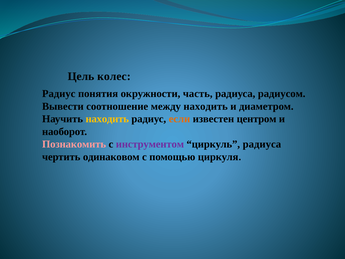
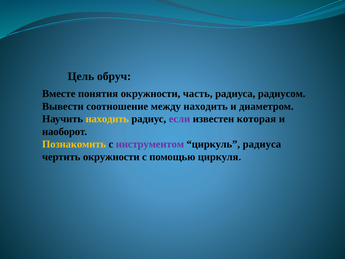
колес: колес -> обруч
Радиус at (59, 94): Радиус -> Вместе
если colour: orange -> purple
центром: центром -> которая
Познакомить colour: pink -> yellow
чертить одинаковом: одинаковом -> окружности
